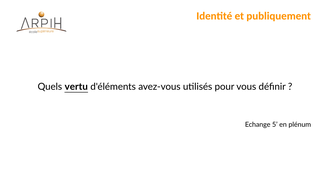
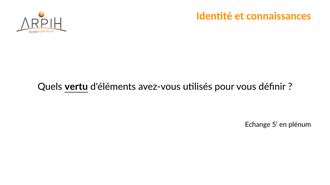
publiquement: publiquement -> connaissances
